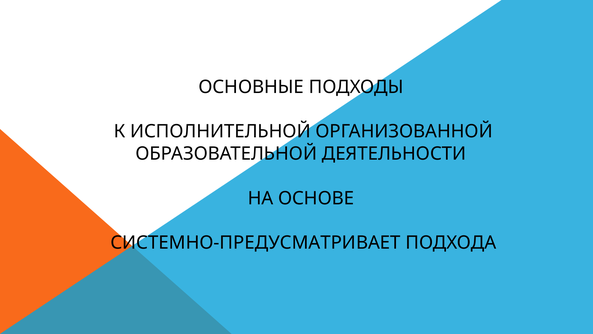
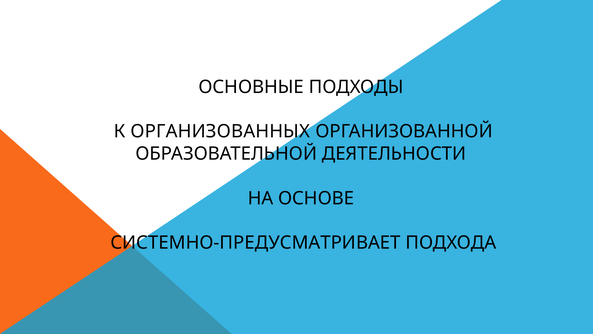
ИСПОЛНИТЕЛЬНОЙ: ИСПОЛНИТЕЛЬНОЙ -> ОРГАНИЗОВАННЫХ
